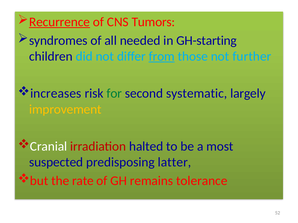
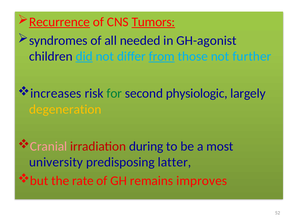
Tumors underline: none -> present
GH-starting: GH-starting -> GH-agonist
did underline: none -> present
systematic: systematic -> physiologic
improvement: improvement -> degeneration
Cranial colour: white -> pink
halted: halted -> during
suspected: suspected -> university
tolerance: tolerance -> improves
